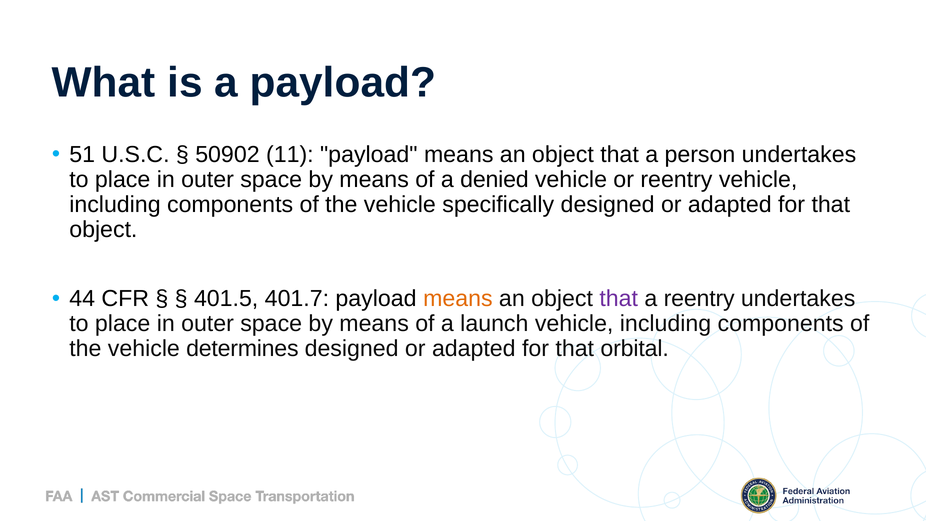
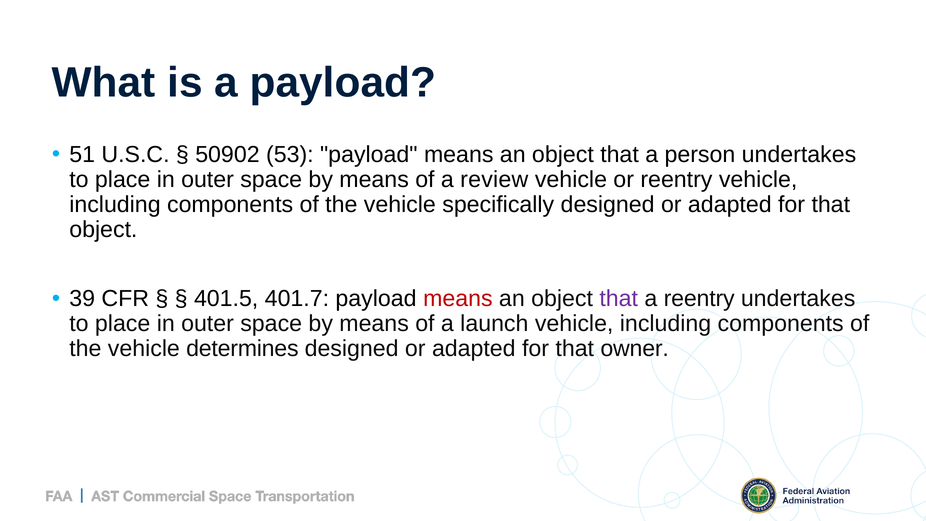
11: 11 -> 53
denied: denied -> review
44: 44 -> 39
means at (458, 299) colour: orange -> red
orbital: orbital -> owner
